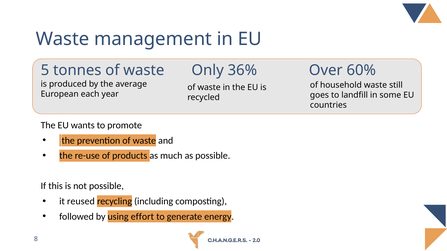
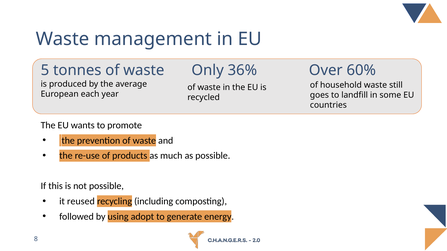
effort: effort -> adopt
